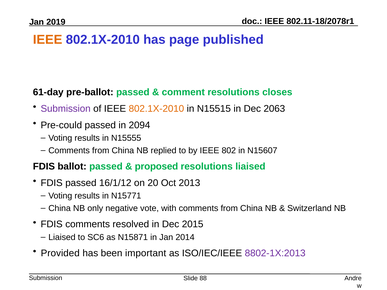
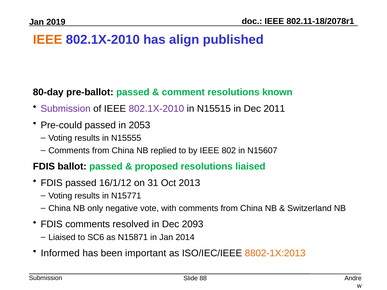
page: page -> align
61-day: 61-day -> 80-day
closes: closes -> known
802.1X-2010 at (156, 109) colour: orange -> purple
2063: 2063 -> 2011
2094: 2094 -> 2053
20: 20 -> 31
2015: 2015 -> 2093
Provided: Provided -> Informed
8802-1X:2013 colour: purple -> orange
